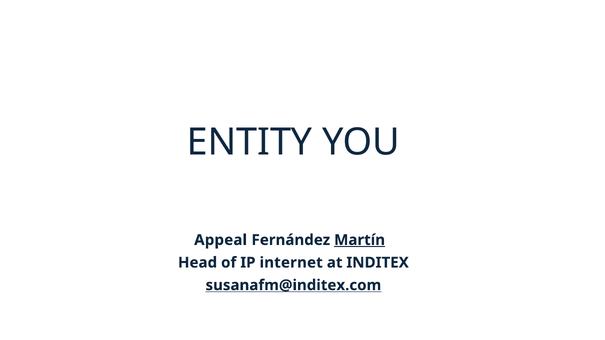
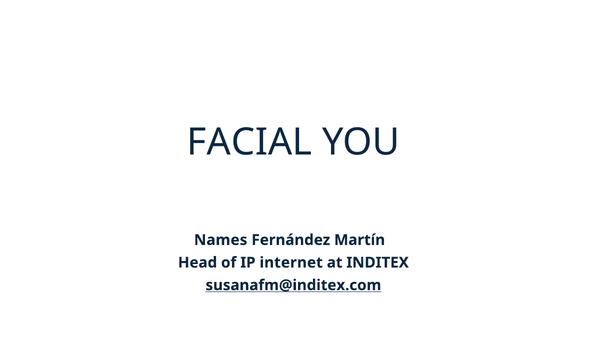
ENTITY: ENTITY -> FACIAL
Appeal: Appeal -> Names
Martín underline: present -> none
